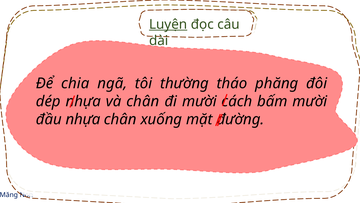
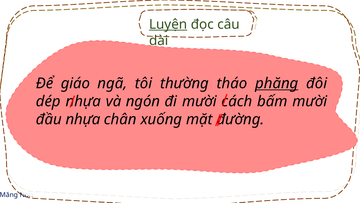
chia: chia -> giáo
phăng underline: none -> present
và chân: chân -> ngón
